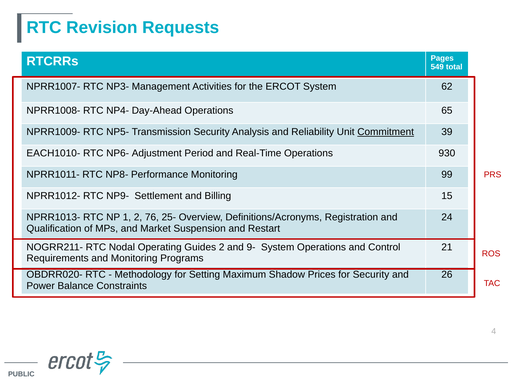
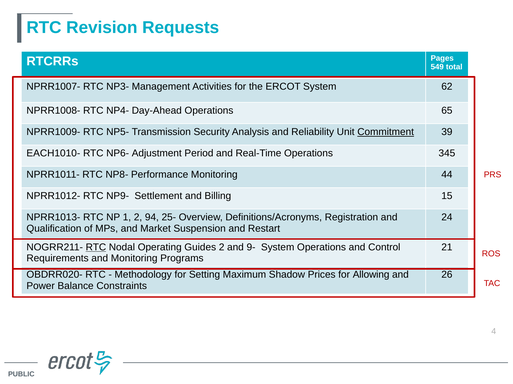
930: 930 -> 345
99: 99 -> 44
76: 76 -> 94
RTC at (96, 248) underline: none -> present
for Security: Security -> Allowing
